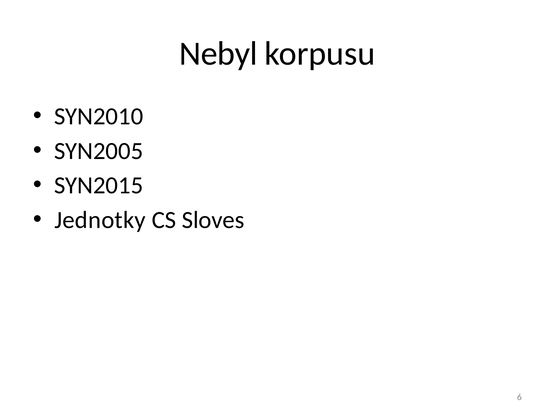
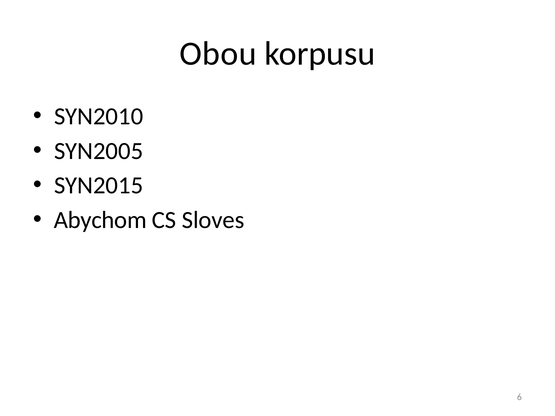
Nebyl: Nebyl -> Obou
Jednotky: Jednotky -> Abychom
